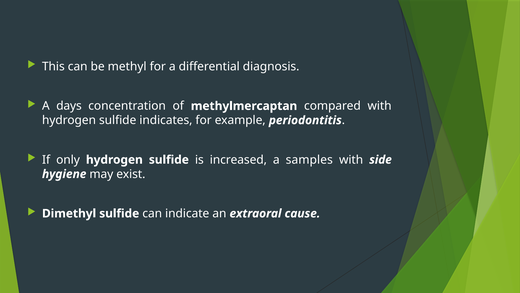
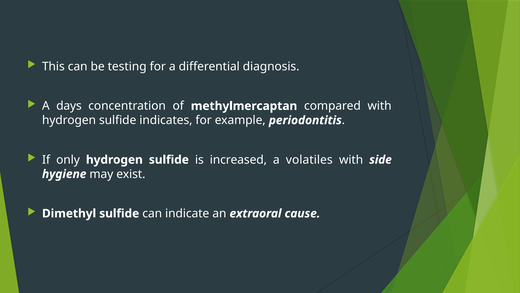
methyl: methyl -> testing
samples: samples -> volatiles
